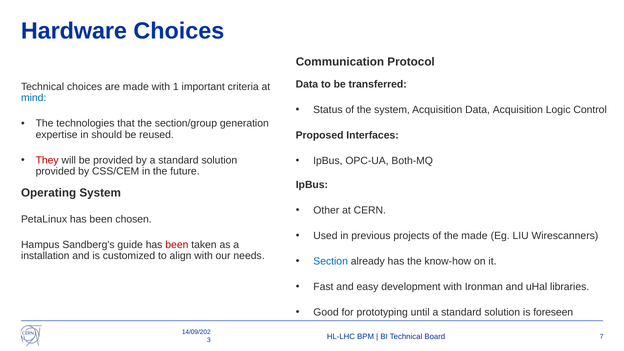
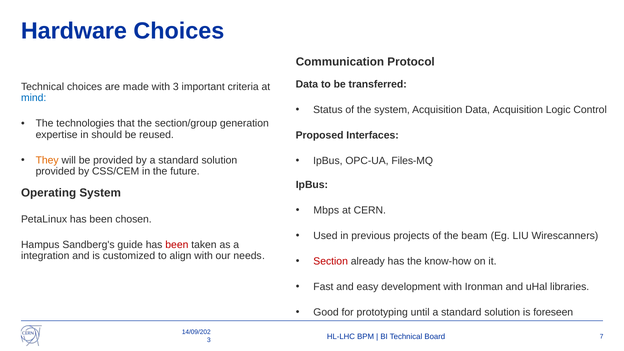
with 1: 1 -> 3
They colour: red -> orange
Both-MQ: Both-MQ -> Files-MQ
Other: Other -> Mbps
the made: made -> beam
installation: installation -> integration
Section colour: blue -> red
